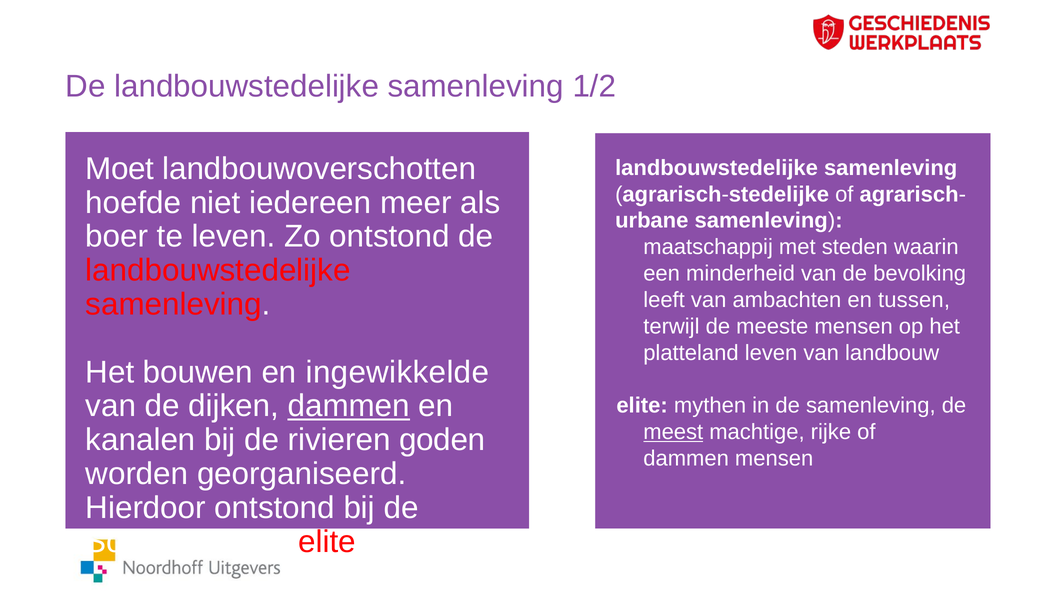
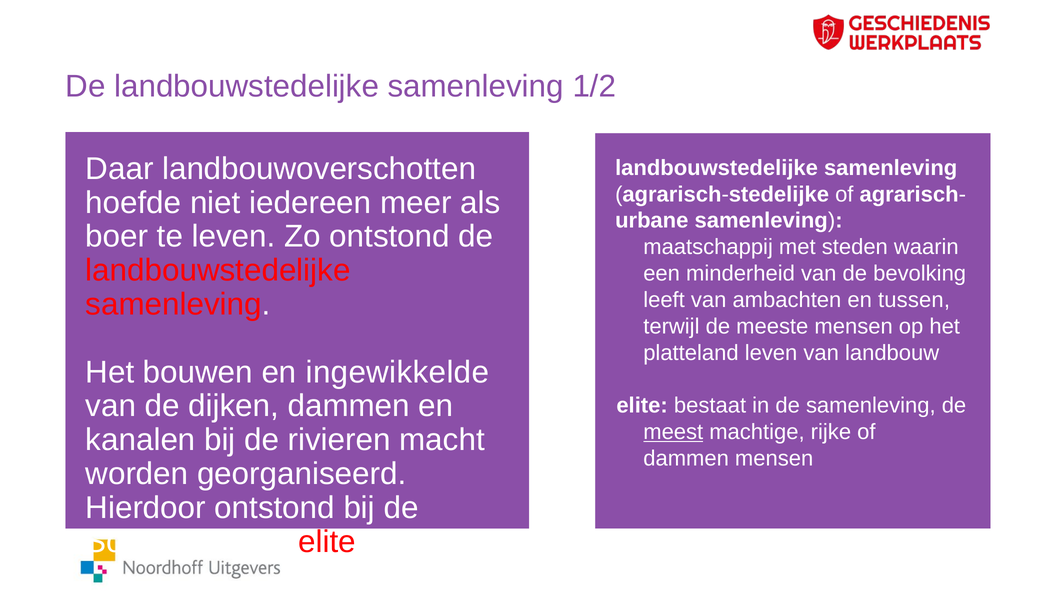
Moet: Moet -> Daar
dammen at (349, 406) underline: present -> none
mythen: mythen -> bestaat
goden: goden -> macht
